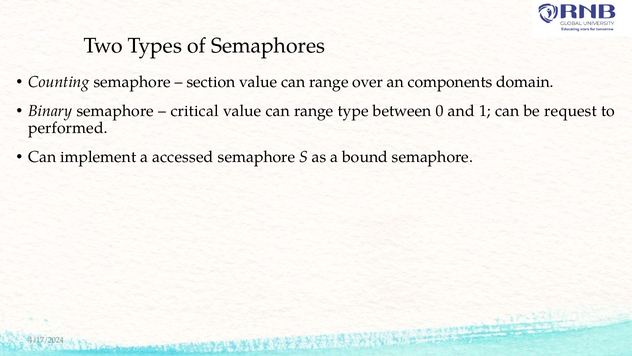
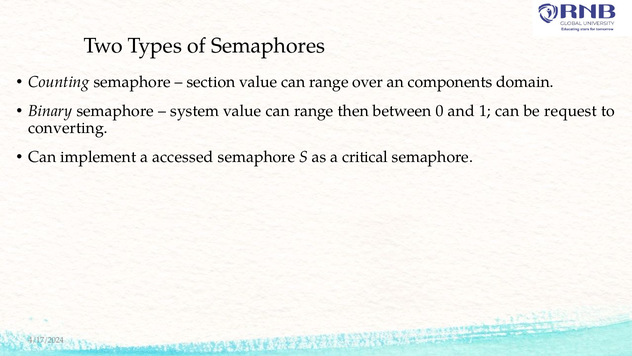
critical: critical -> system
type: type -> then
performed: performed -> converting
bound: bound -> critical
